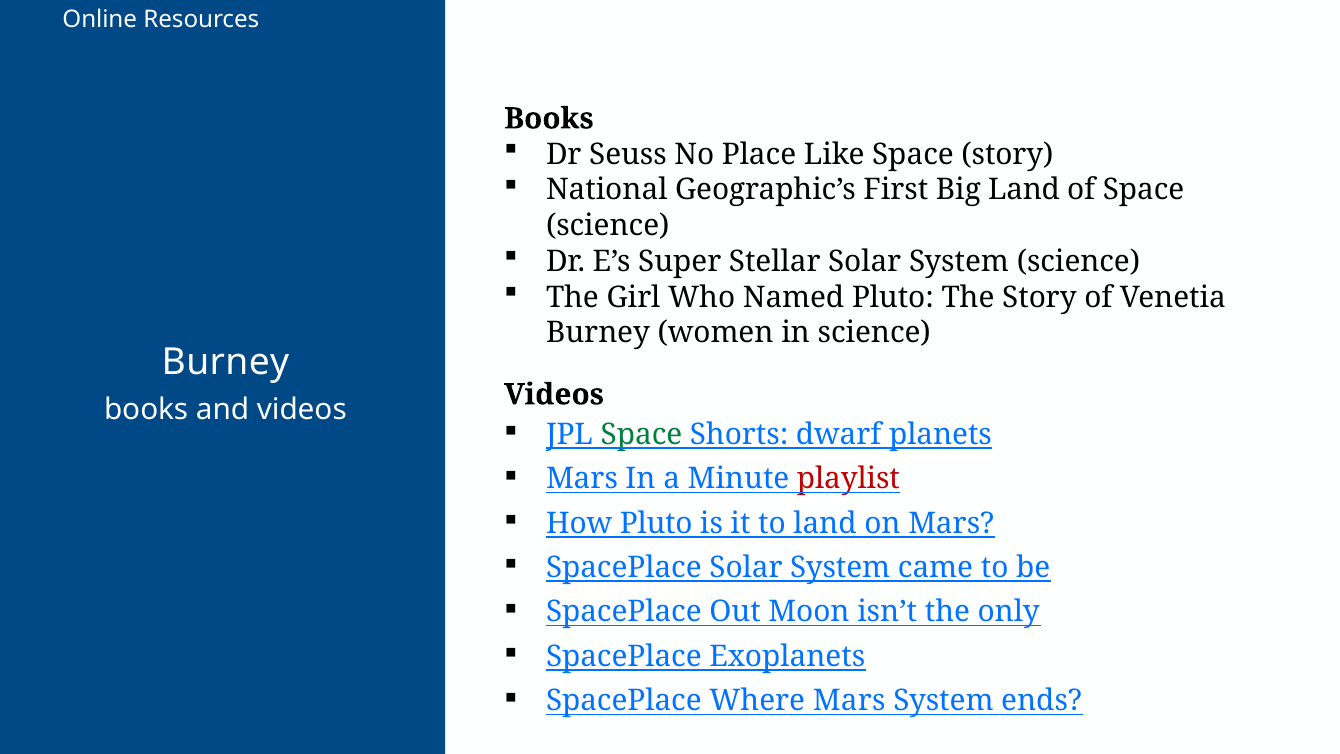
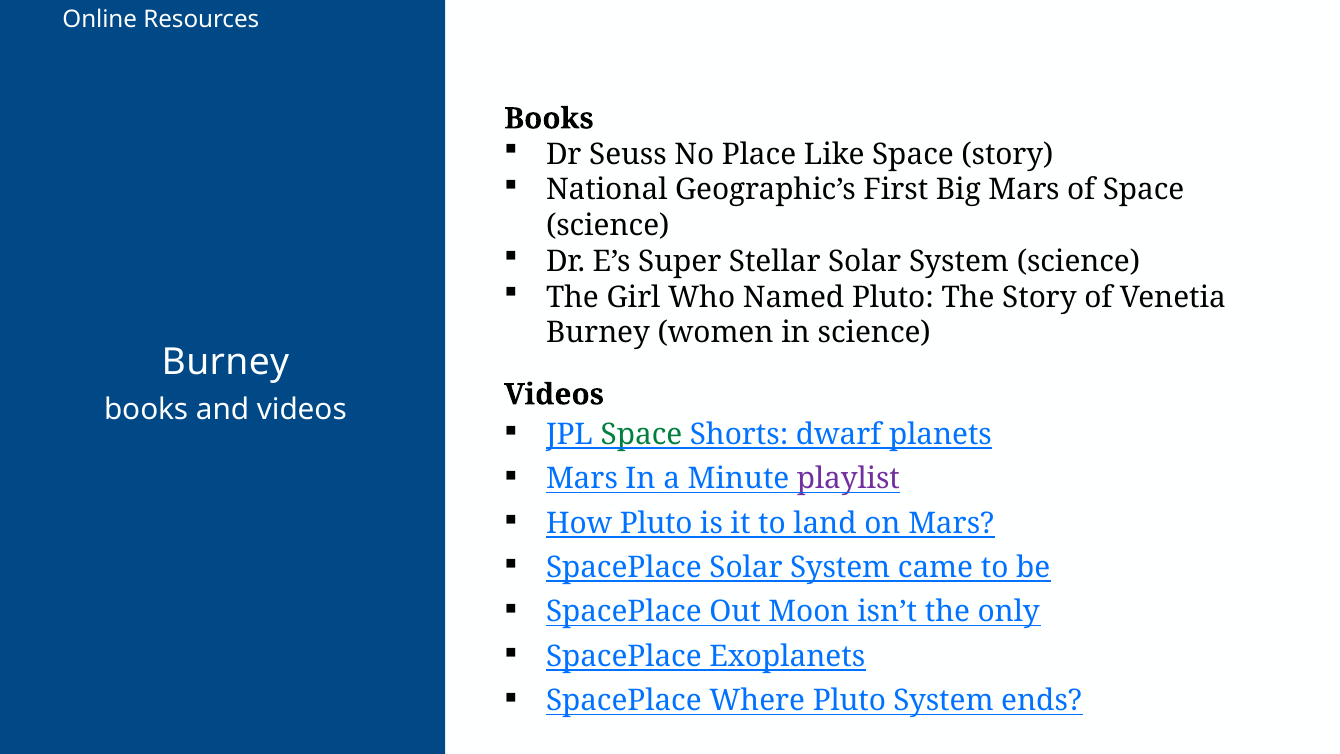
Big Land: Land -> Mars
playlist colour: red -> purple
Where Mars: Mars -> Pluto
